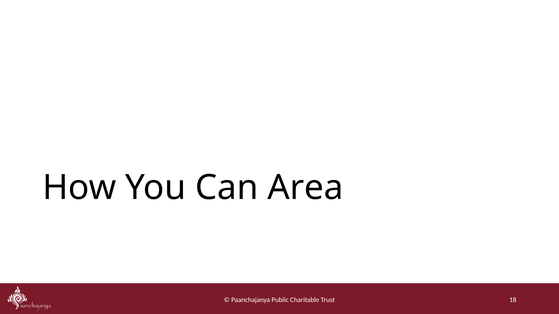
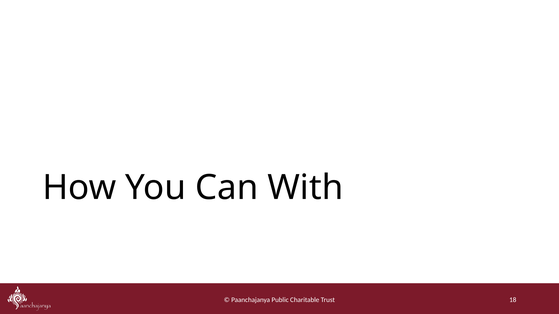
Area: Area -> With
